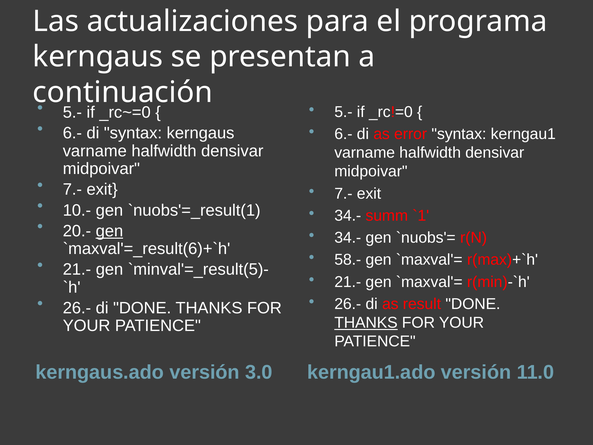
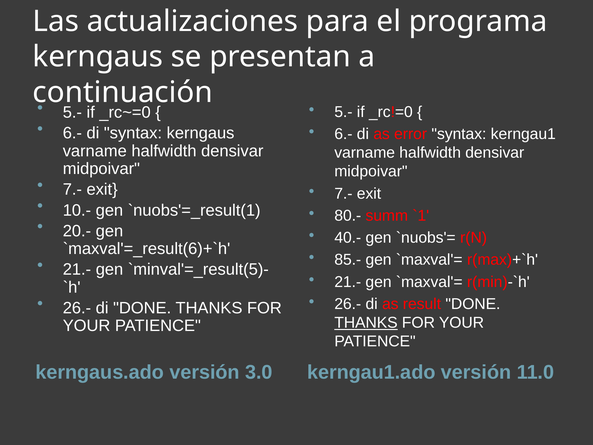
34.- at (348, 216): 34.- -> 80.-
gen at (109, 231) underline: present -> none
34.- at (348, 238): 34.- -> 40.-
58.-: 58.- -> 85.-
